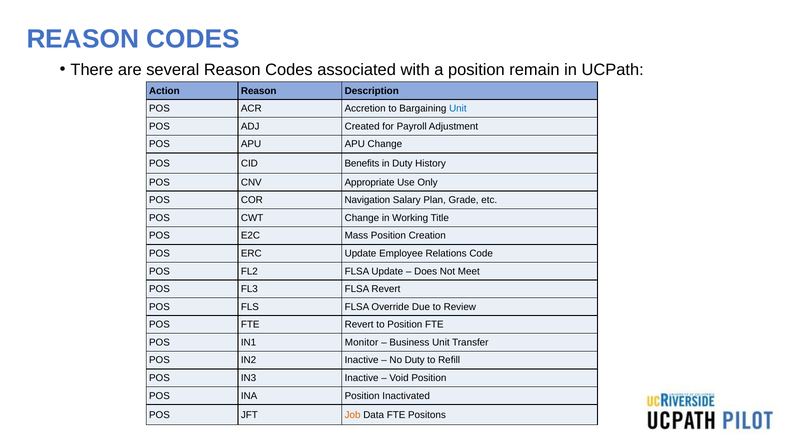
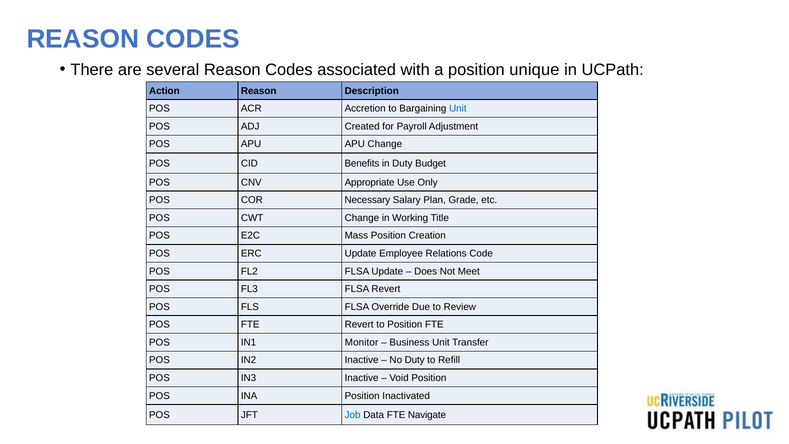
remain: remain -> unique
History: History -> Budget
Navigation: Navigation -> Necessary
Job colour: orange -> blue
Positons: Positons -> Navigate
